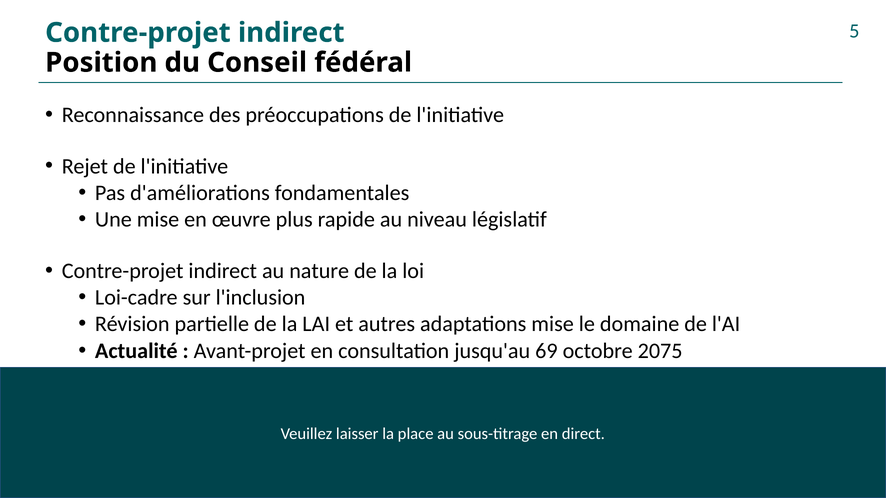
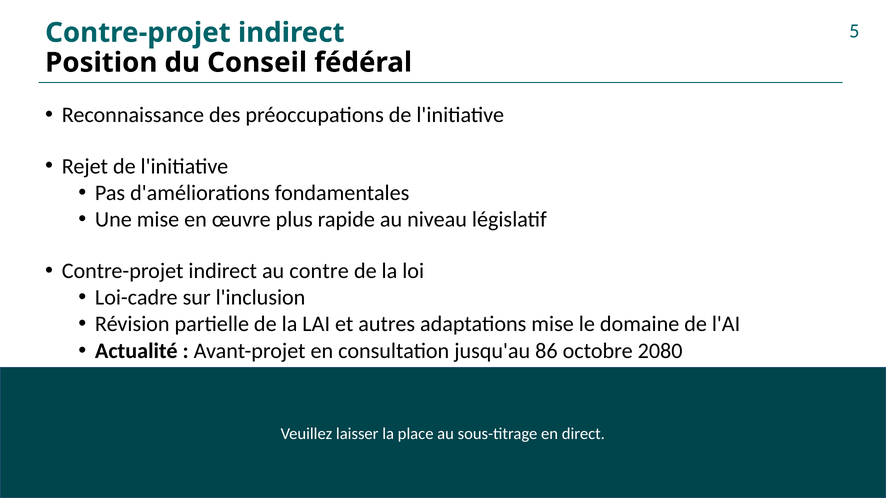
nature: nature -> contre
69: 69 -> 86
2075: 2075 -> 2080
